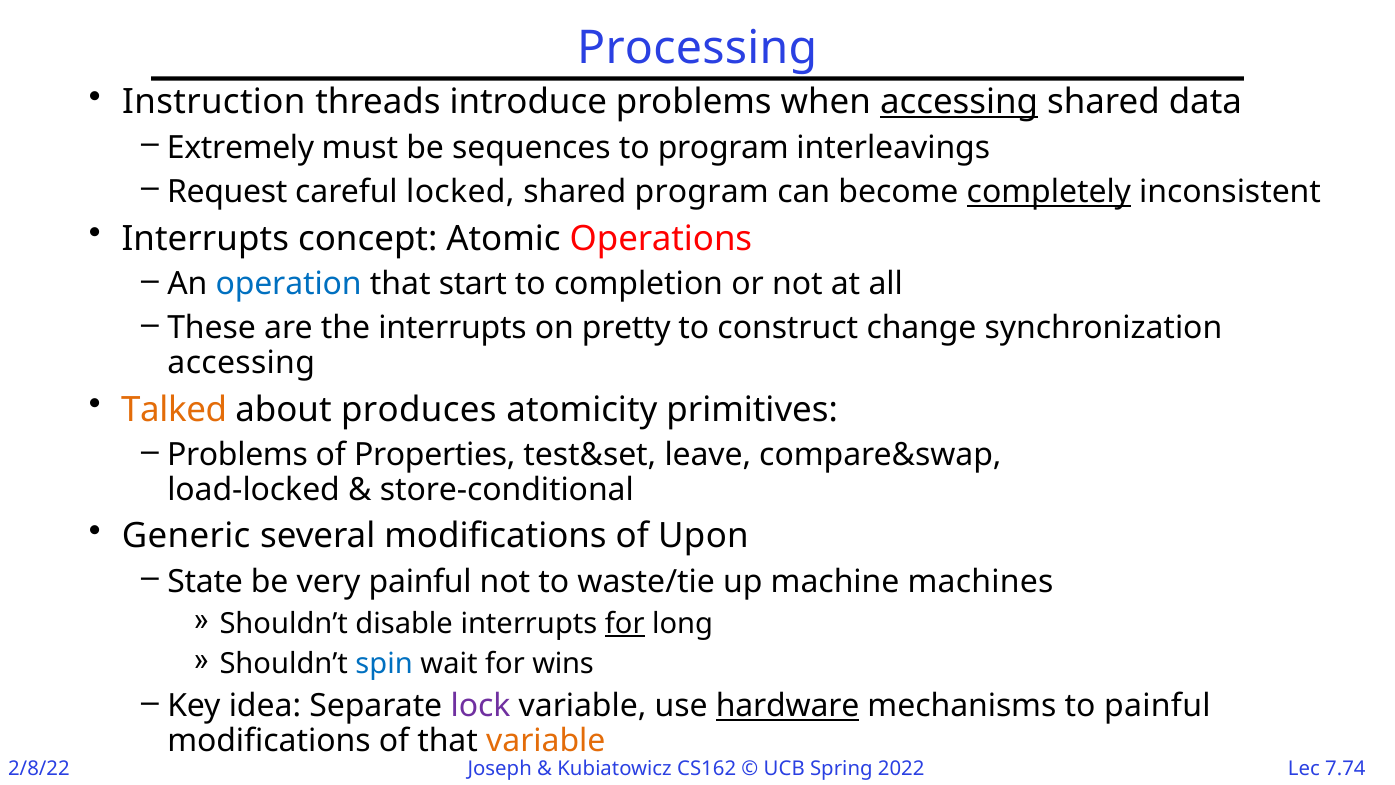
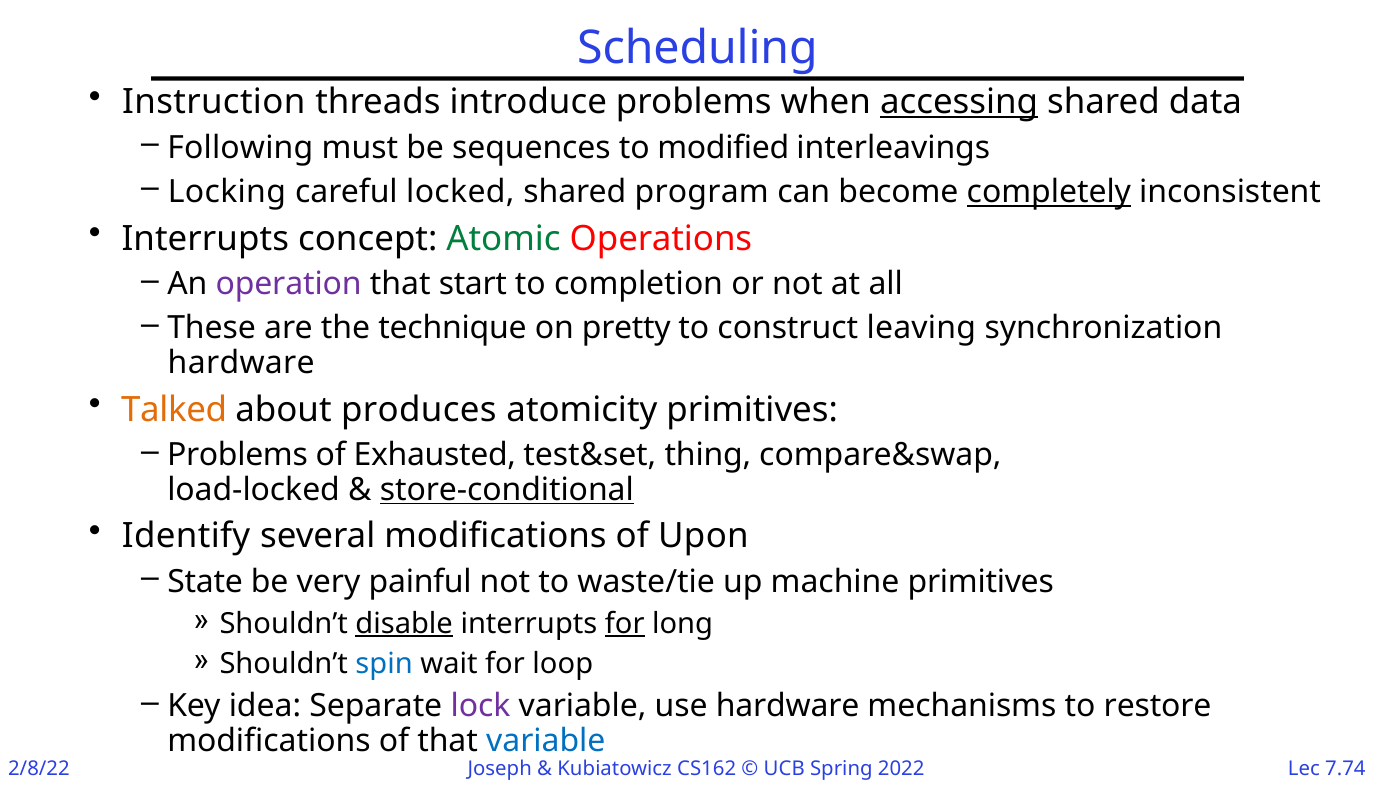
Processing: Processing -> Scheduling
Extremely: Extremely -> Following
to program: program -> modified
Request: Request -> Locking
Atomic colour: black -> green
operation colour: blue -> purple
the interrupts: interrupts -> technique
change: change -> leaving
accessing at (241, 363): accessing -> hardware
Properties: Properties -> Exhausted
leave: leave -> thing
store-conditional underline: none -> present
Generic: Generic -> Identify
machine machines: machines -> primitives
disable underline: none -> present
wins: wins -> loop
hardware at (788, 706) underline: present -> none
to painful: painful -> restore
variable at (546, 741) colour: orange -> blue
